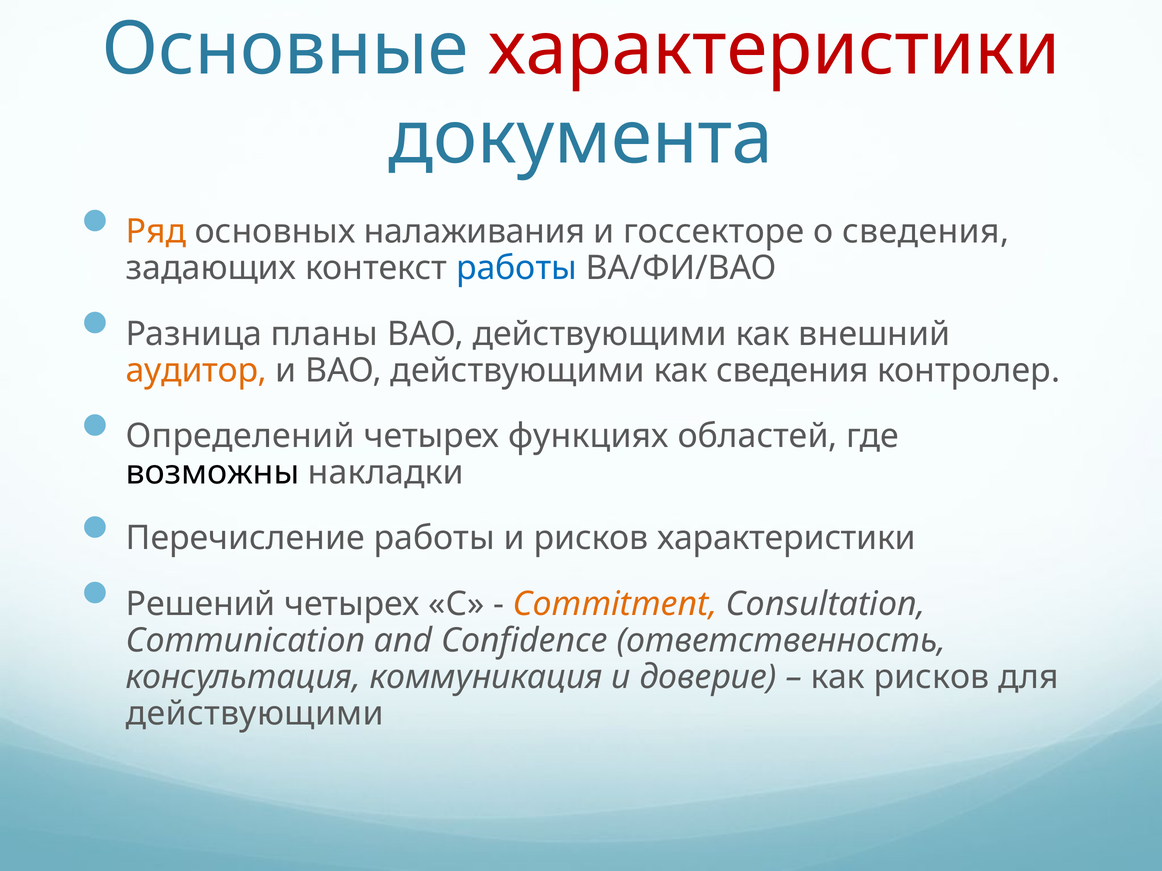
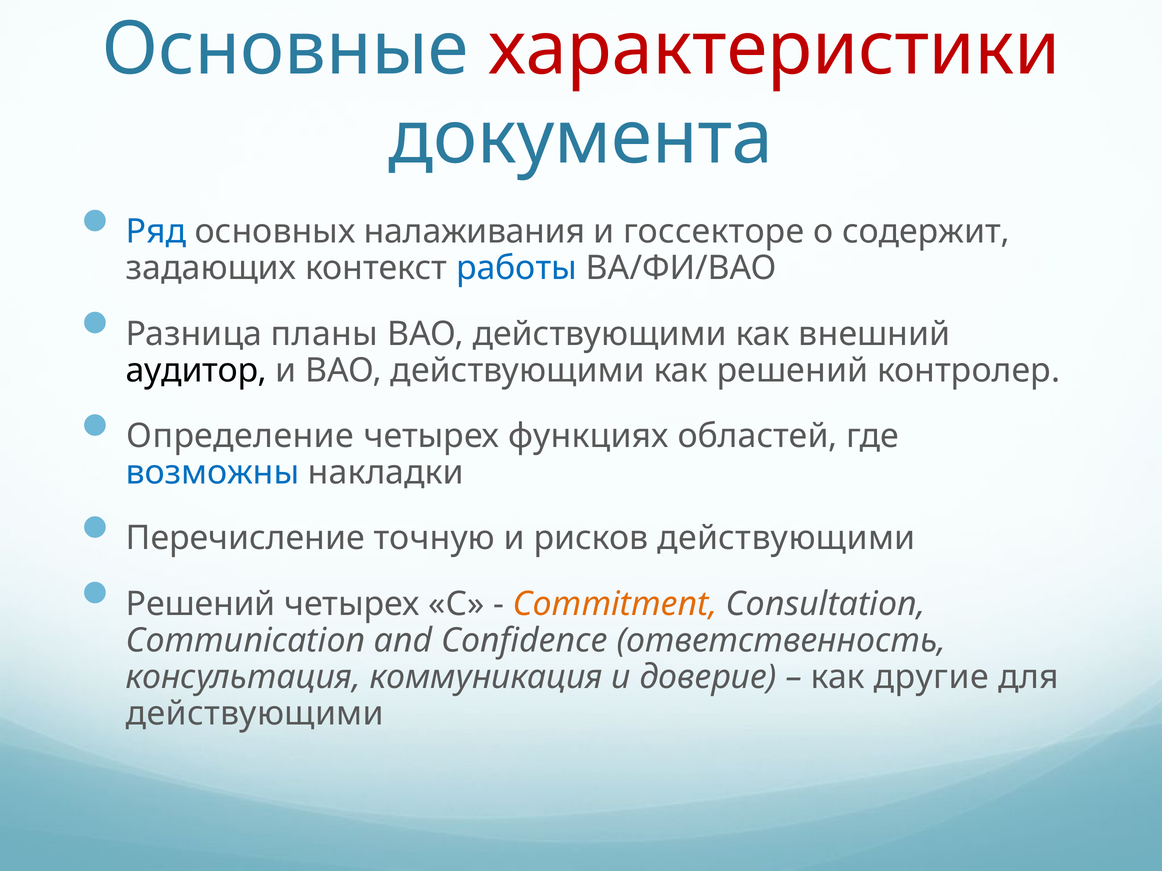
Ряд colour: orange -> blue
о сведения: сведения -> содержит
аудитор colour: orange -> black
как сведения: сведения -> решений
Определений: Определений -> Определение
возможны colour: black -> blue
Перечисление работы: работы -> точную
рисков характеристики: характеристики -> действующими
как рисков: рисков -> другие
